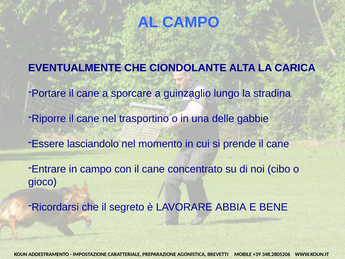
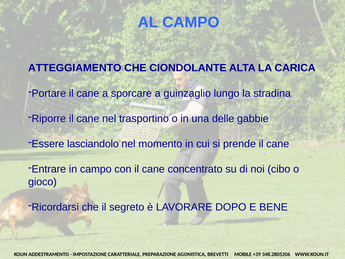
EVENTUALMENTE: EVENTUALMENTE -> ATTEGGIAMENTO
ABBIA: ABBIA -> DOPO
